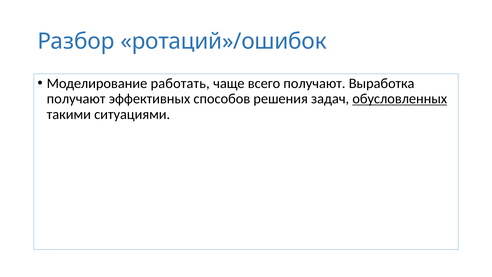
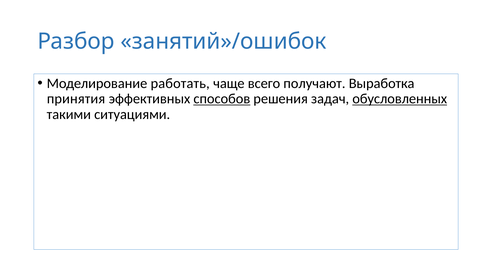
ротаций»/ошибок: ротаций»/ошибок -> занятий»/ошибок
получают at (76, 99): получают -> принятия
способов underline: none -> present
